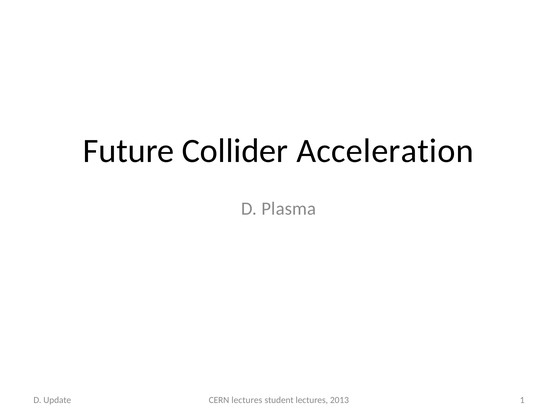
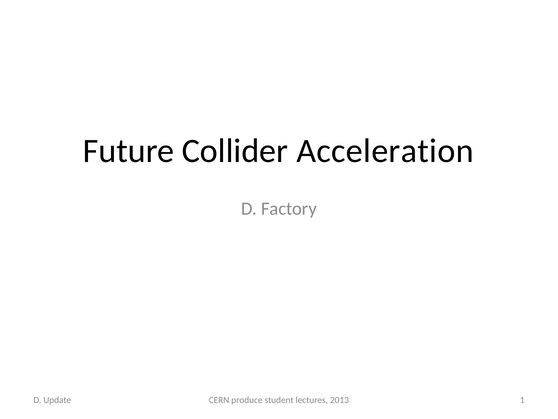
Plasma: Plasma -> Factory
CERN lectures: lectures -> produce
